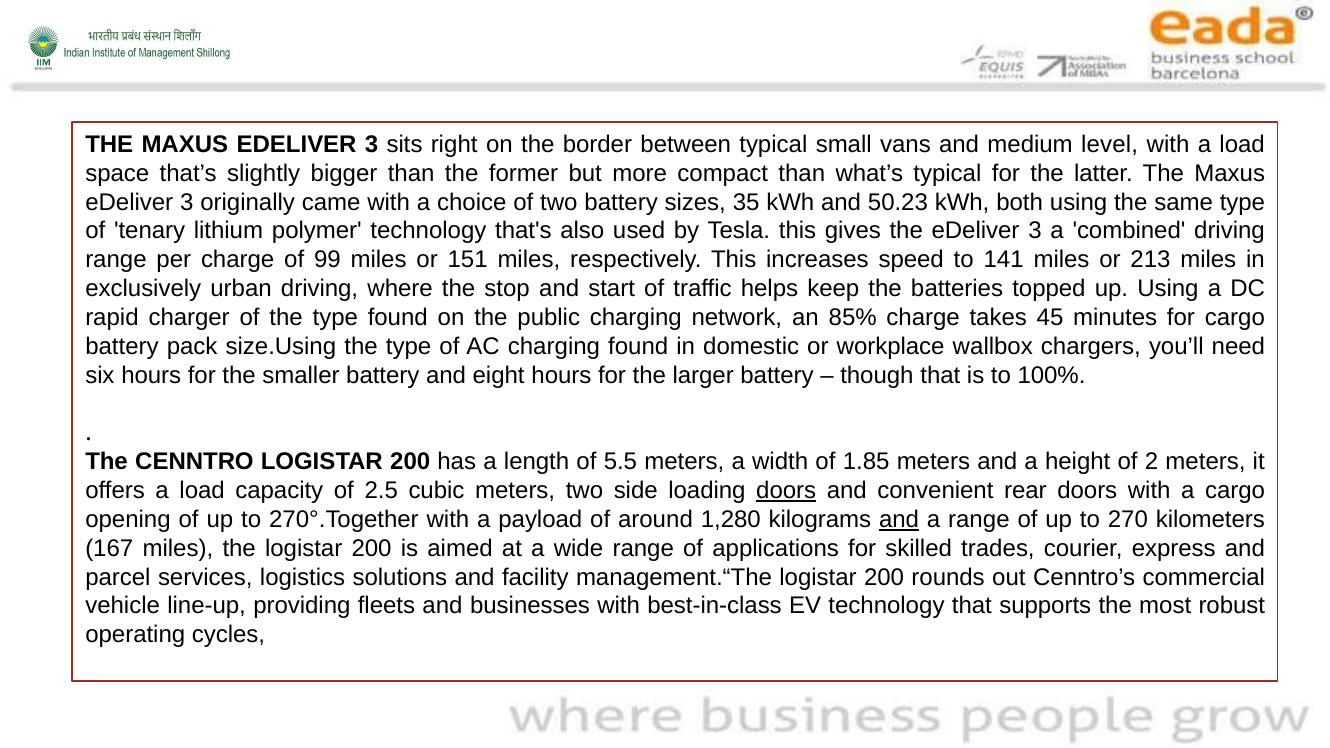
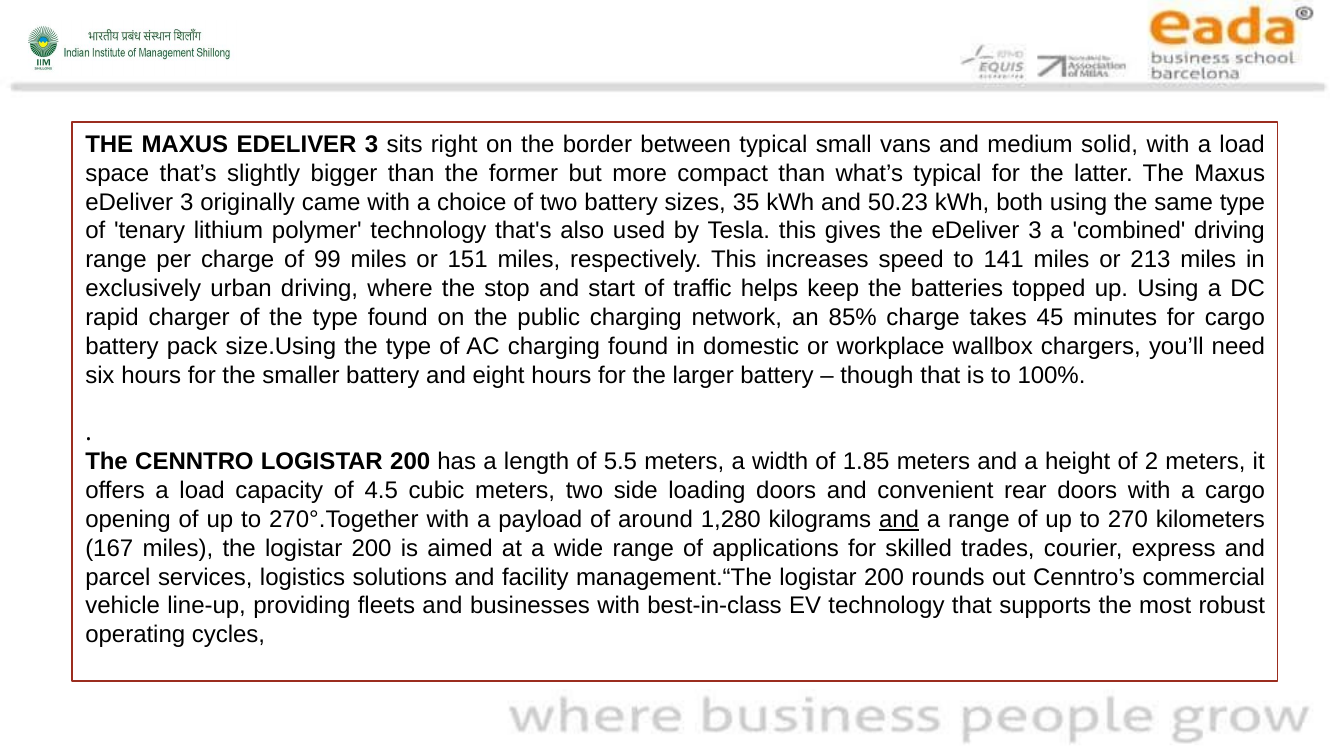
level: level -> solid
2.5: 2.5 -> 4.5
doors at (786, 491) underline: present -> none
